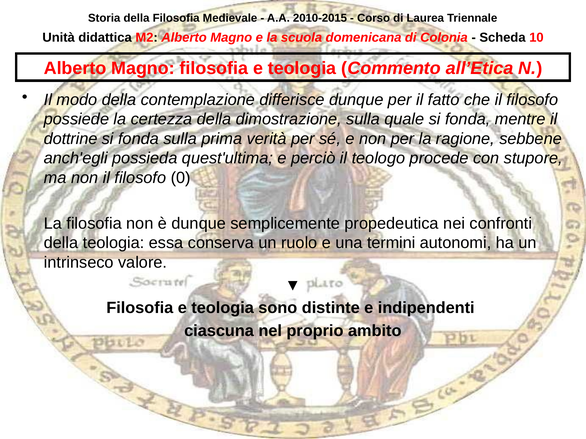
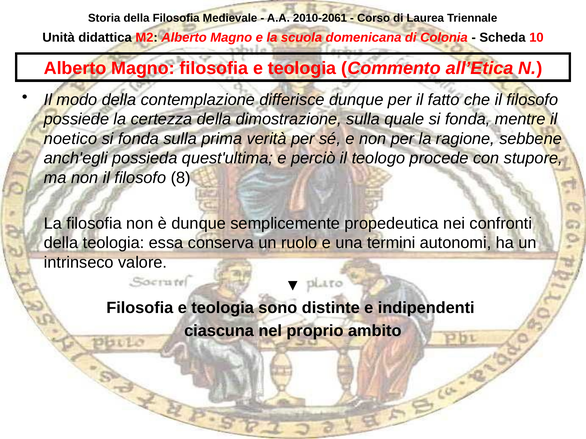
2010-2015: 2010-2015 -> 2010-2061
dottrine: dottrine -> noetico
0: 0 -> 8
